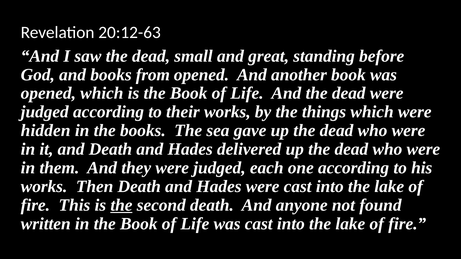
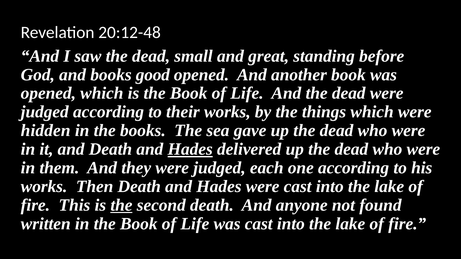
20:12-63: 20:12-63 -> 20:12-48
from: from -> good
Hades at (190, 149) underline: none -> present
